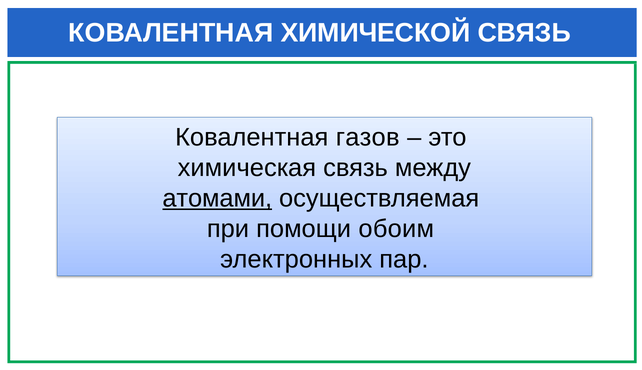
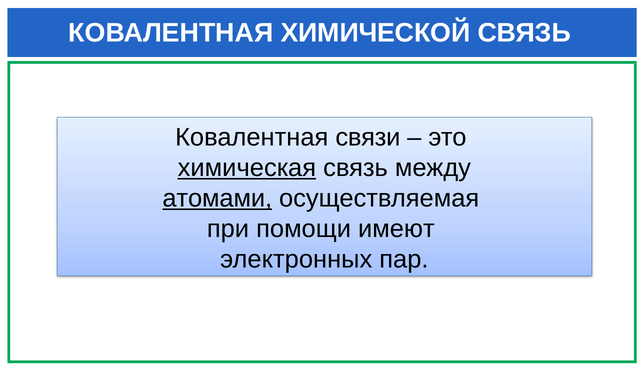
газов: газов -> связи
химическая underline: none -> present
обоим: обоим -> имеют
